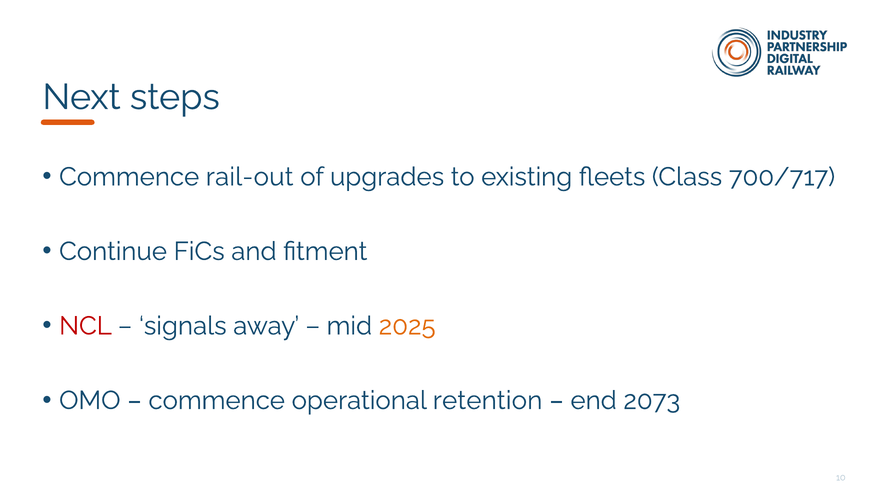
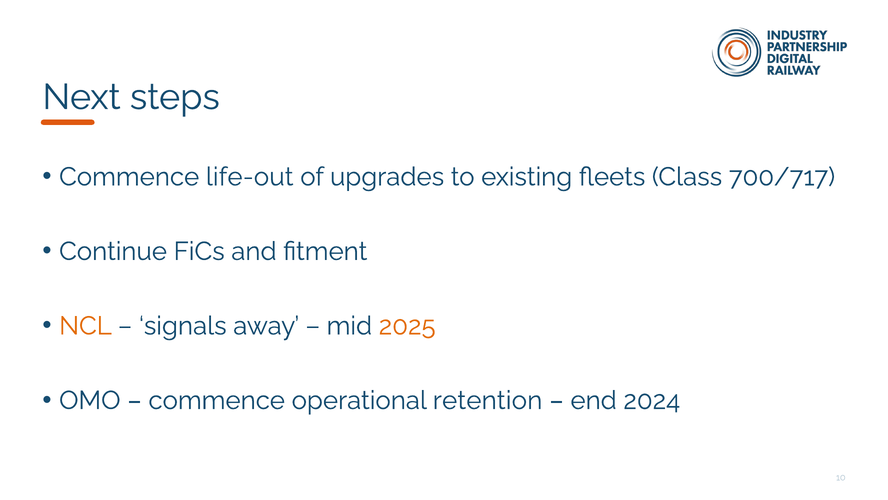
rail-out: rail-out -> life-out
NCL colour: red -> orange
2073: 2073 -> 2024
